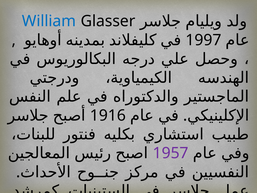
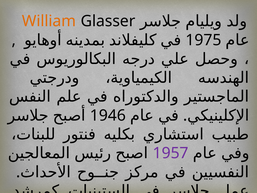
William colour: blue -> orange
1997: 1997 -> 1975
1916: 1916 -> 1946
